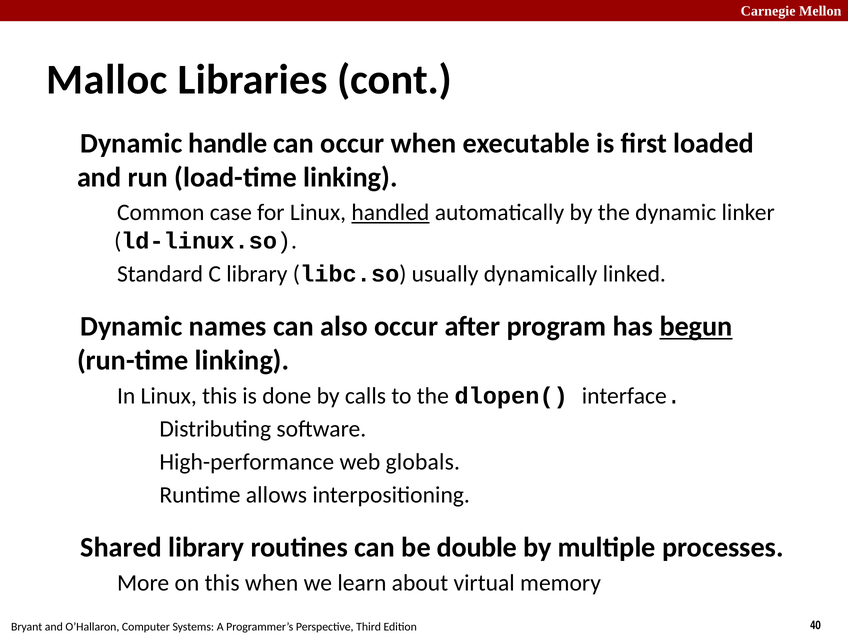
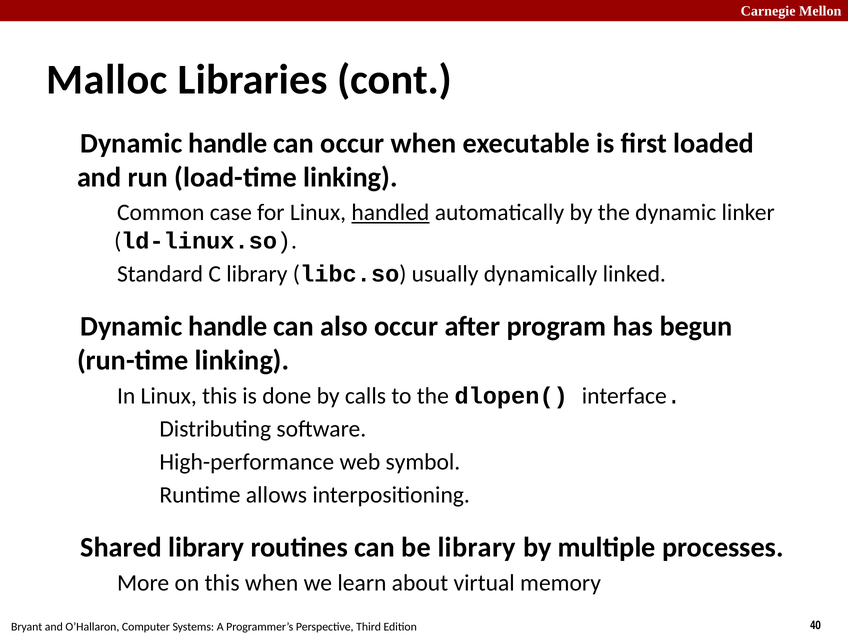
names at (228, 327): names -> handle
begun underline: present -> none
globals: globals -> symbol
be double: double -> library
